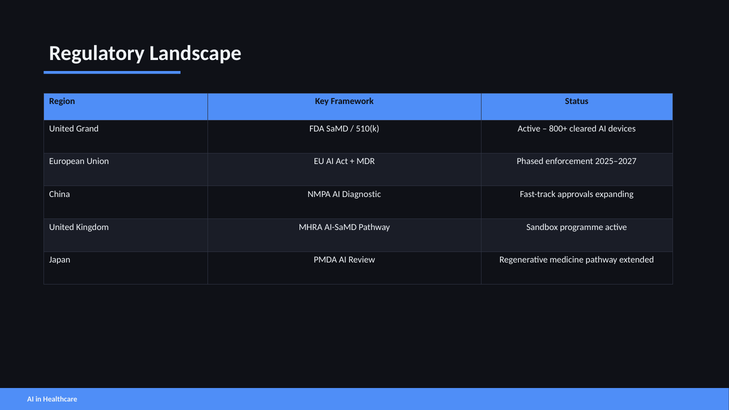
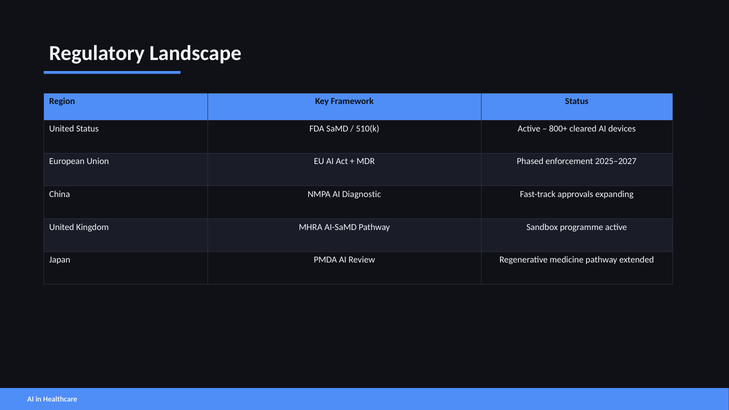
United Grand: Grand -> Status
